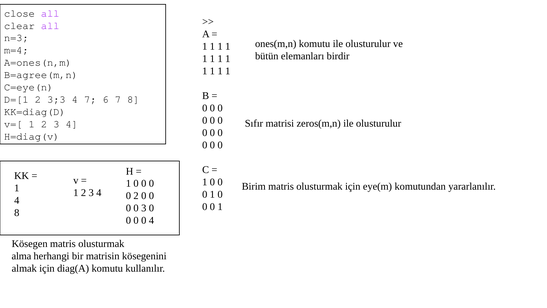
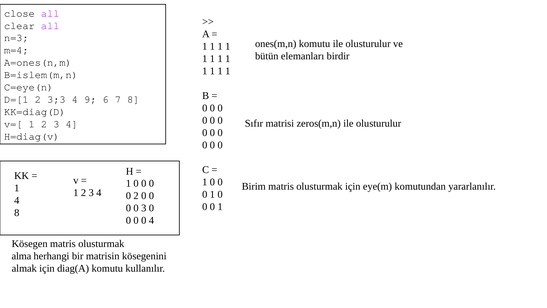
B=agree(m,n: B=agree(m,n -> B=islem(m,n
4 7: 7 -> 9
